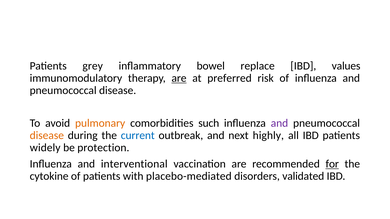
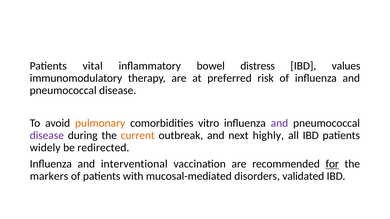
grey: grey -> vital
replace: replace -> distress
are at (179, 78) underline: present -> none
such: such -> vitro
disease at (47, 136) colour: orange -> purple
current colour: blue -> orange
protection: protection -> redirected
cytokine: cytokine -> markers
placebo-mediated: placebo-mediated -> mucosal-mediated
